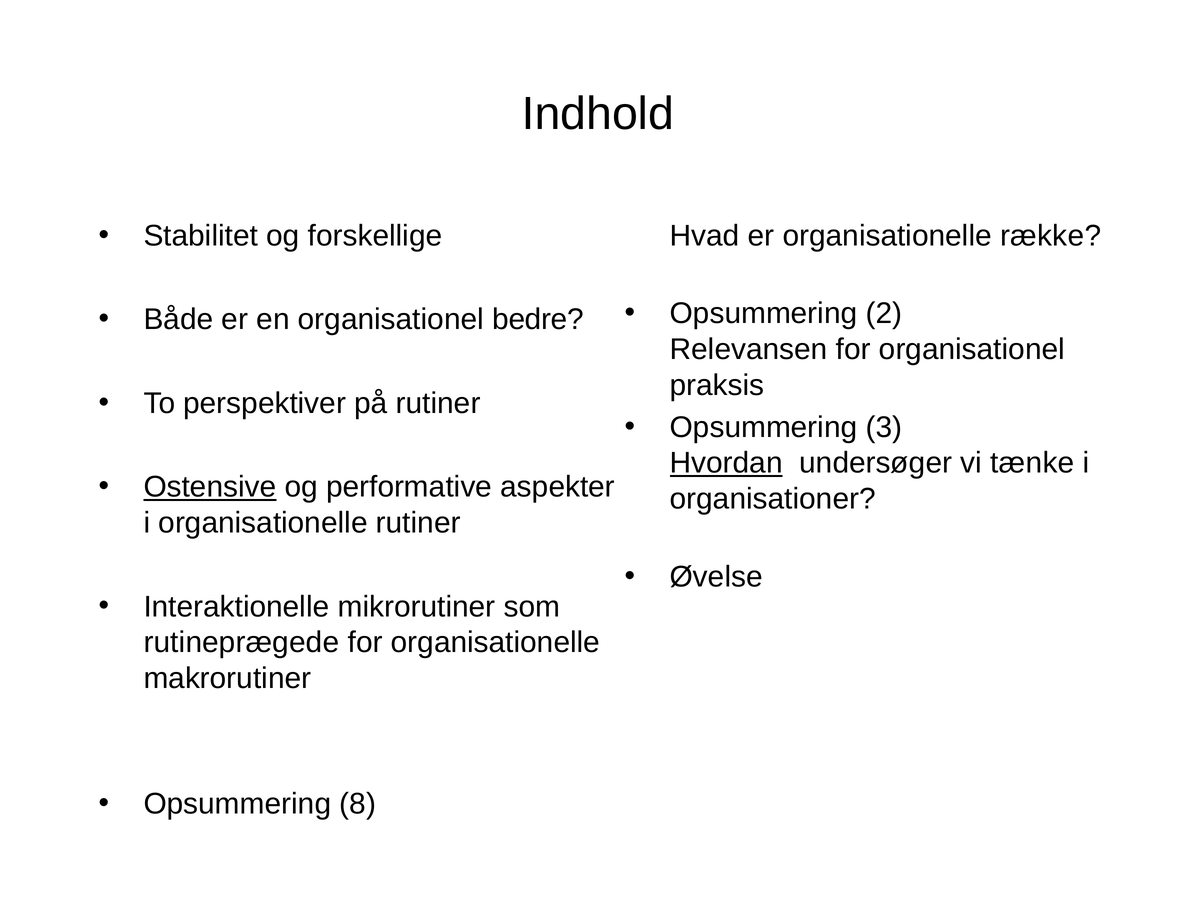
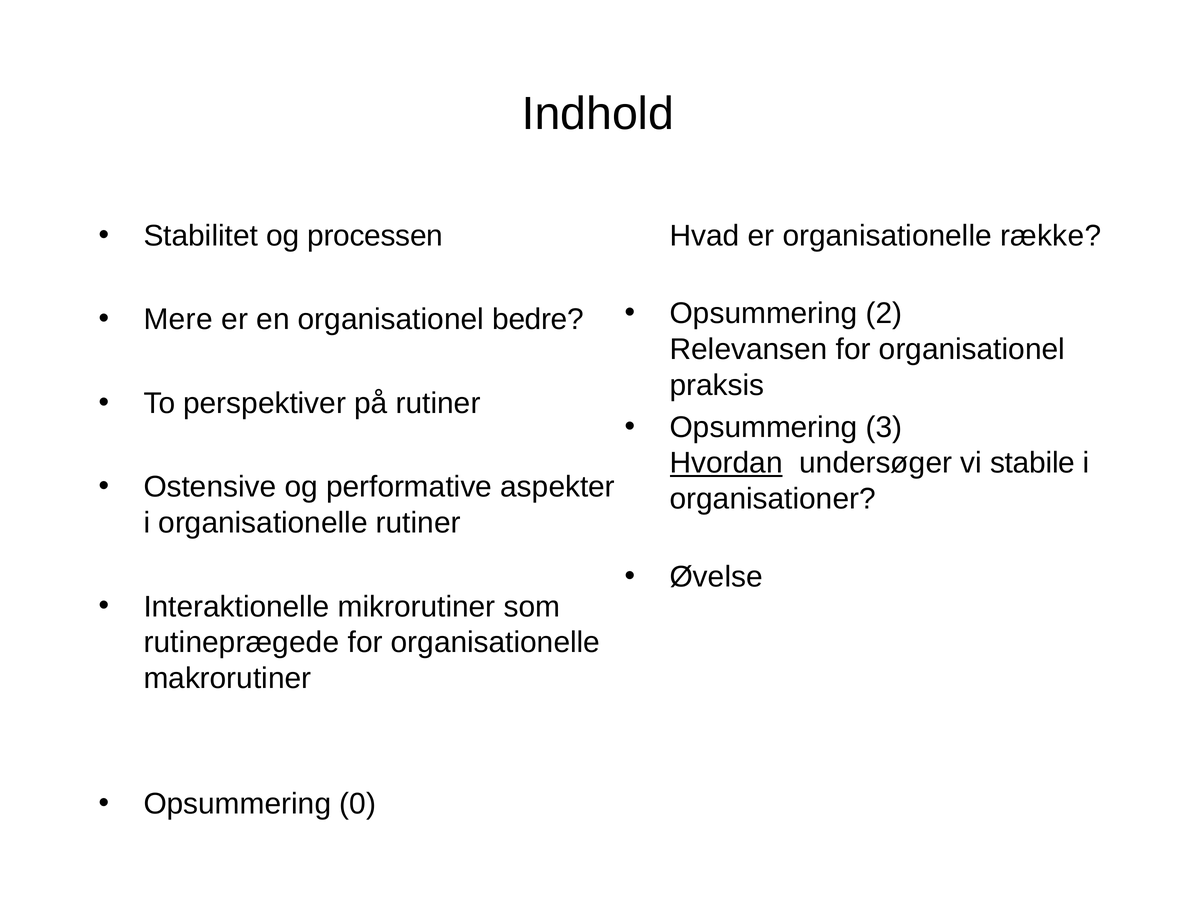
forskellige: forskellige -> processen
Både: Både -> Mere
tænke: tænke -> stabile
Ostensive underline: present -> none
8: 8 -> 0
